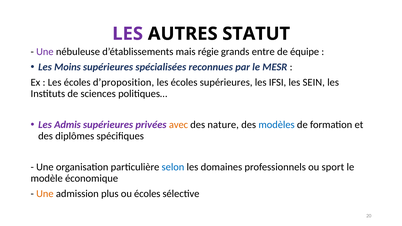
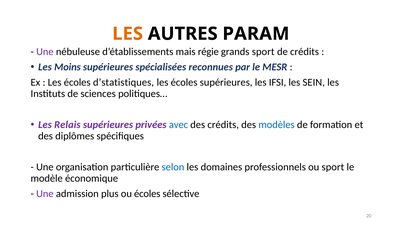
LES at (128, 34) colour: purple -> orange
STATUT: STATUT -> PARAM
grands entre: entre -> sport
de équipe: équipe -> crédits
d’proposition: d’proposition -> d’statistiques
Admis: Admis -> Relais
avec colour: orange -> blue
des nature: nature -> crédits
Une at (45, 194) colour: orange -> purple
